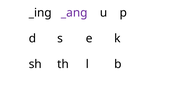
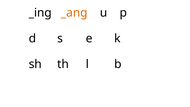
_ang colour: purple -> orange
